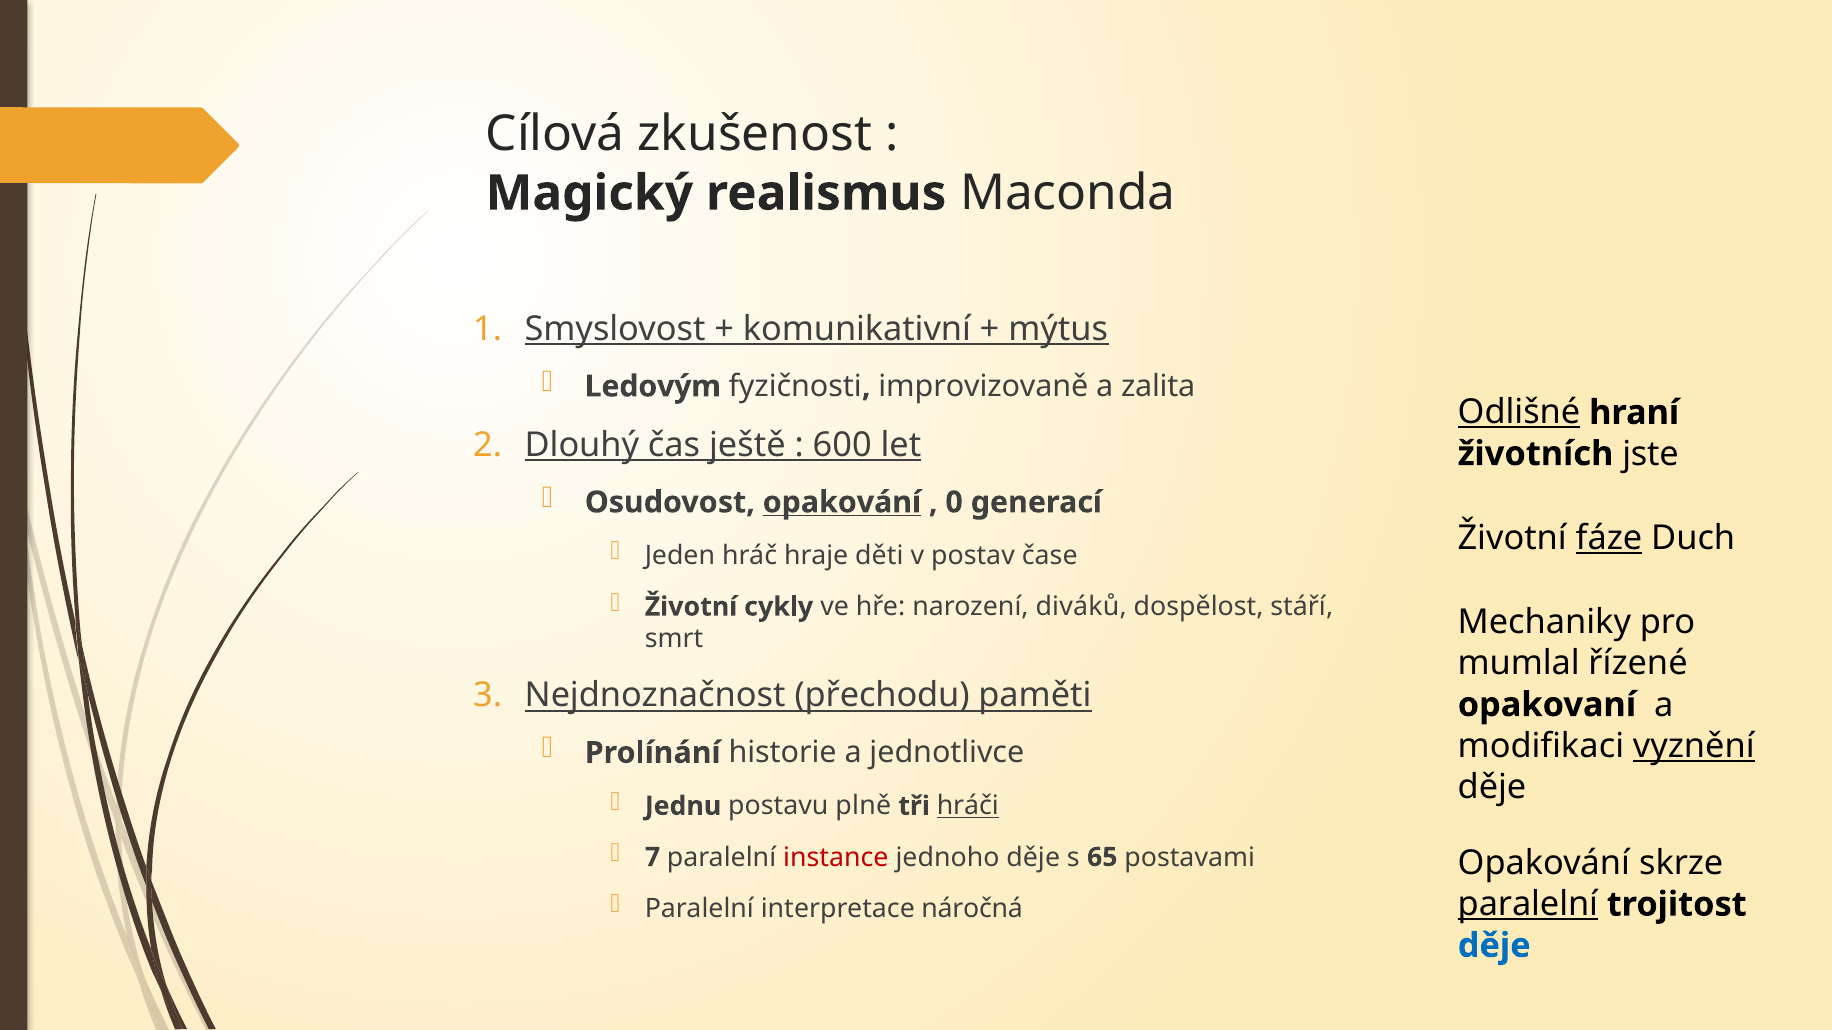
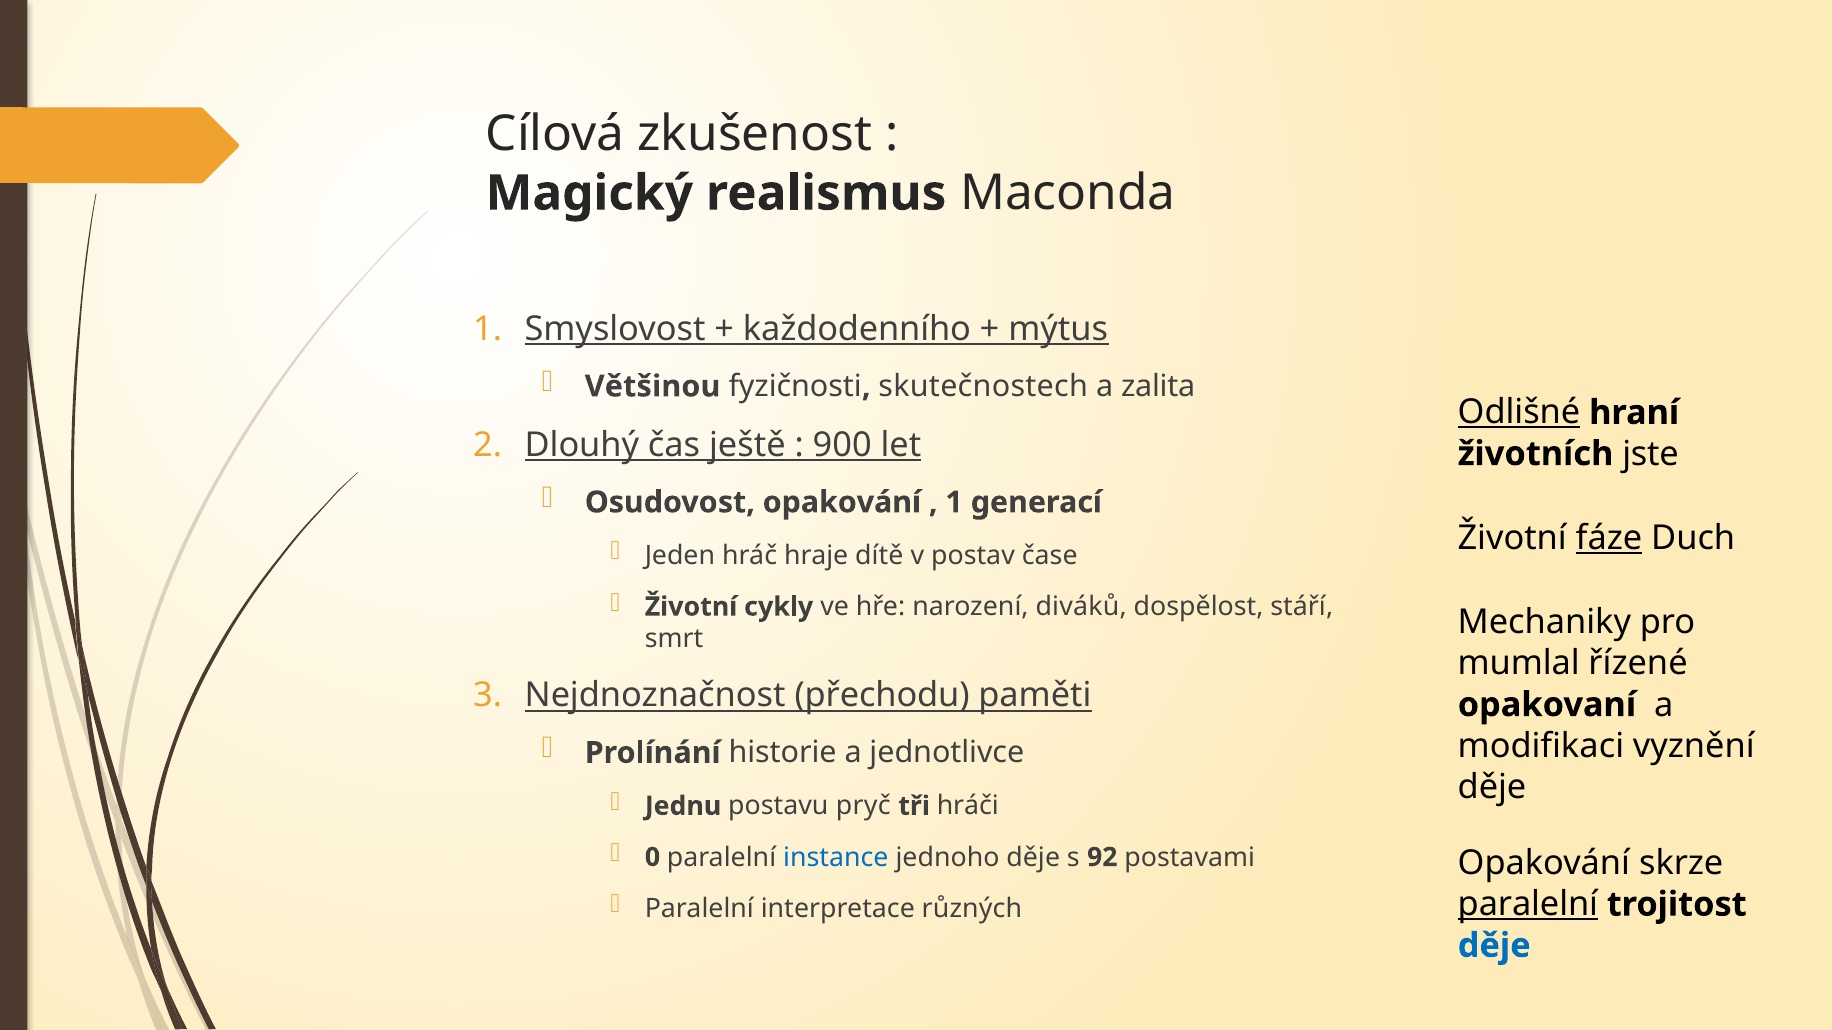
komunikativní: komunikativní -> každodenního
Ledovým: Ledovým -> Většinou
improvizovaně: improvizovaně -> skutečnostech
600: 600 -> 900
opakování at (842, 503) underline: present -> none
0 at (954, 503): 0 -> 1
děti: děti -> dítě
vyznění underline: present -> none
plně: plně -> pryč
hráči underline: present -> none
7: 7 -> 0
instance colour: red -> blue
65: 65 -> 92
náročná: náročná -> různých
